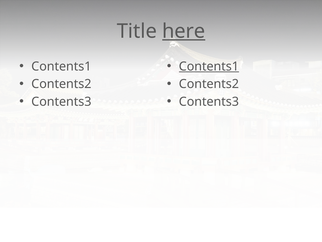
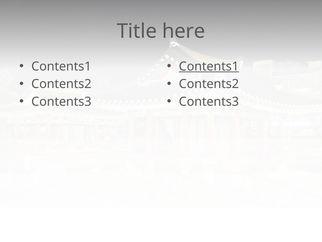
here underline: present -> none
